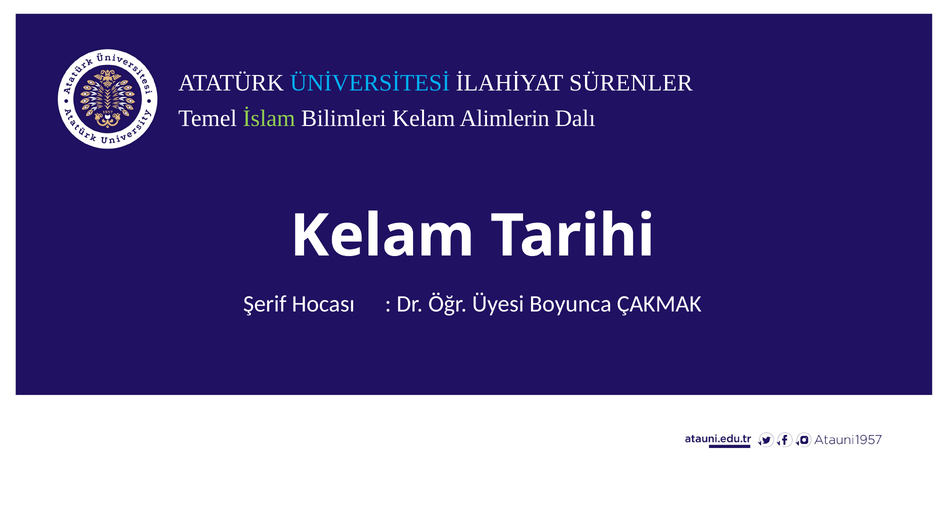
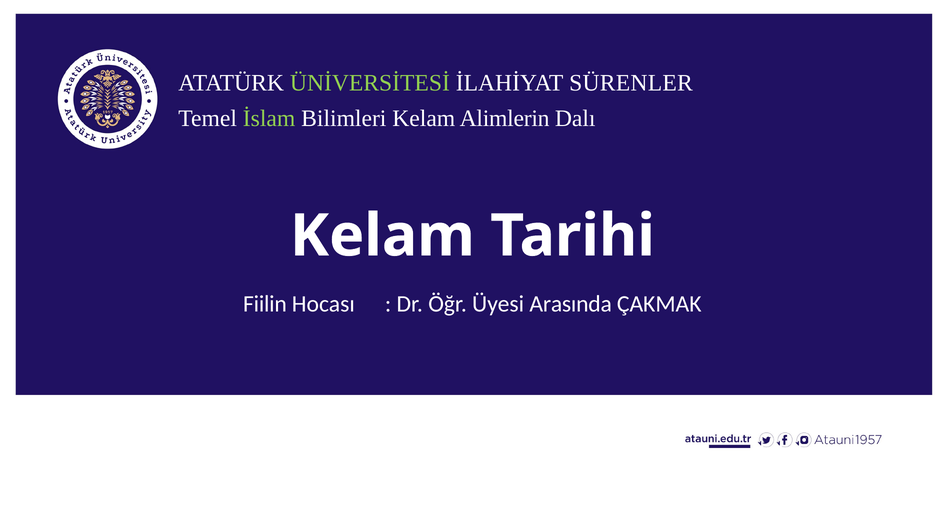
ÜNİVERSİTESİ at (370, 83) colour: light blue -> light green
Şerif: Şerif -> Fiilin
Boyunca: Boyunca -> Arasında
